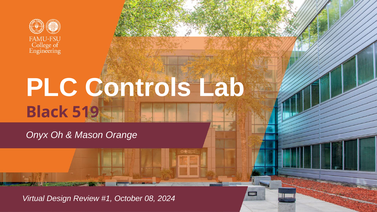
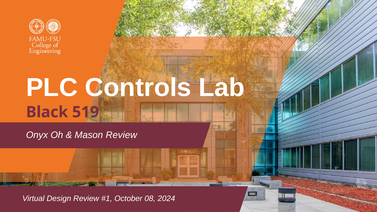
Mason Orange: Orange -> Review
